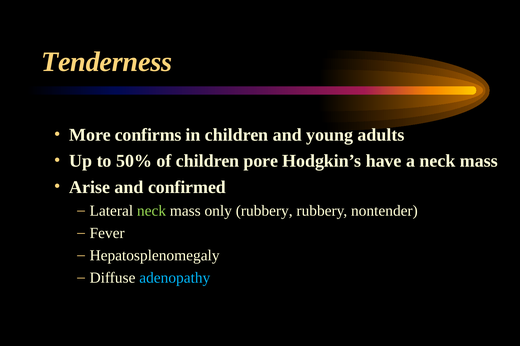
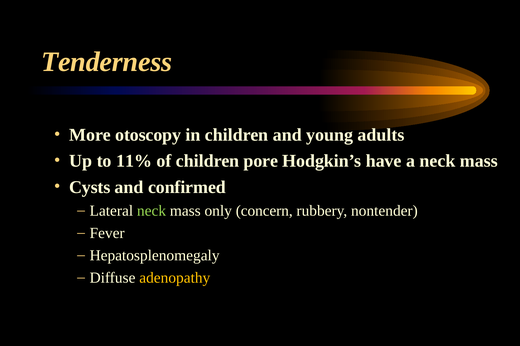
confirms: confirms -> otoscopy
50%: 50% -> 11%
Arise: Arise -> Cysts
only rubbery: rubbery -> concern
adenopathy colour: light blue -> yellow
